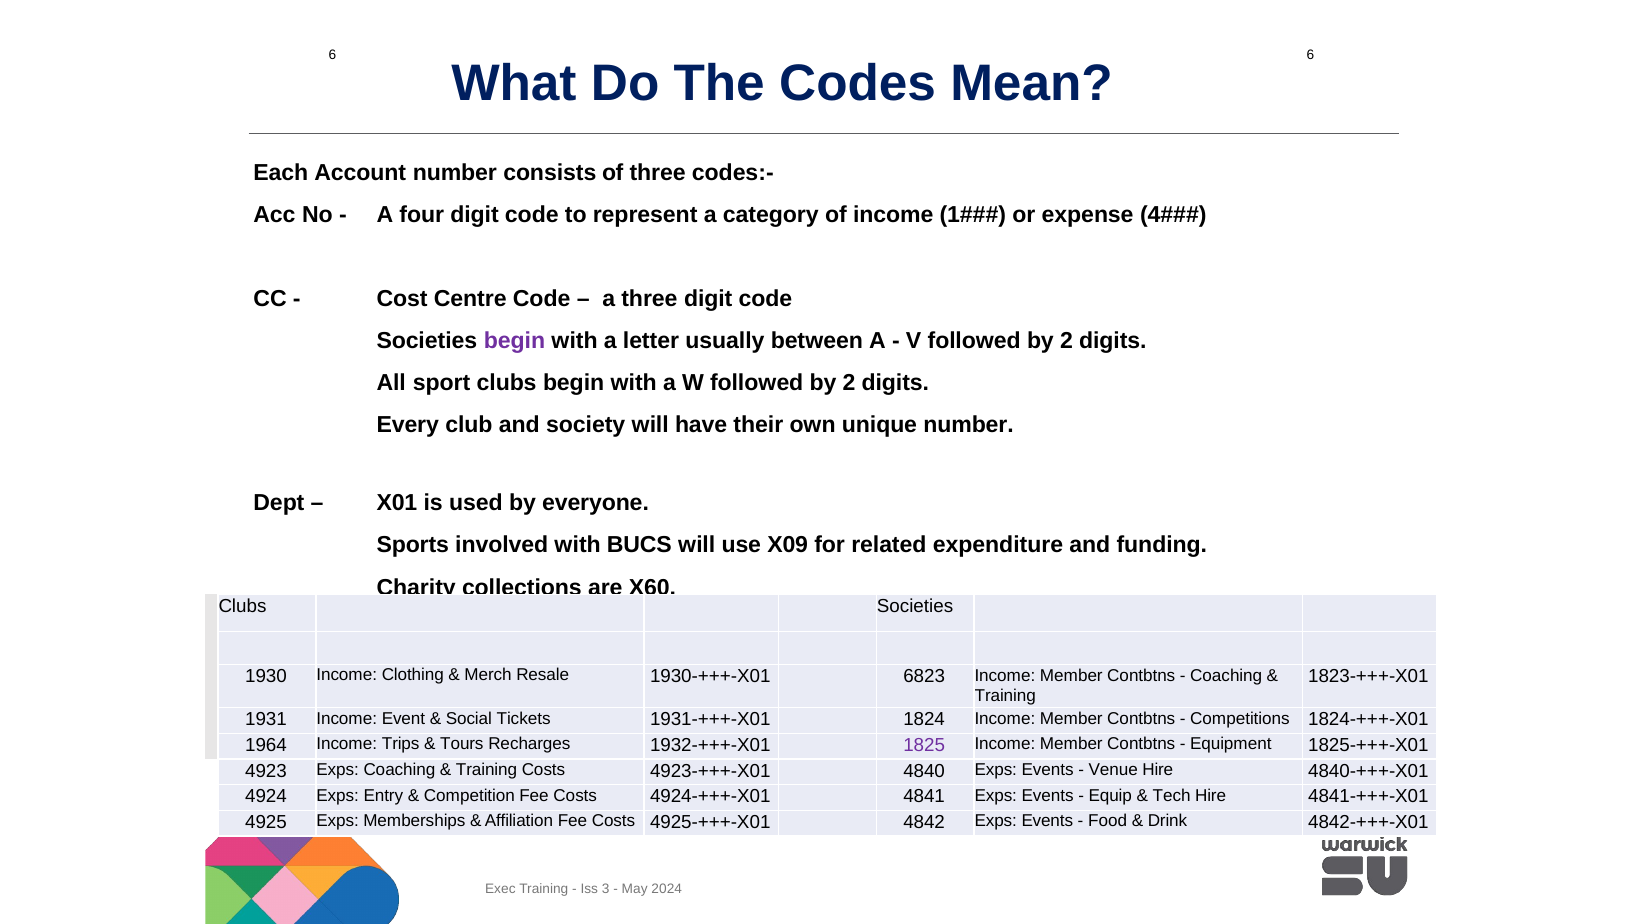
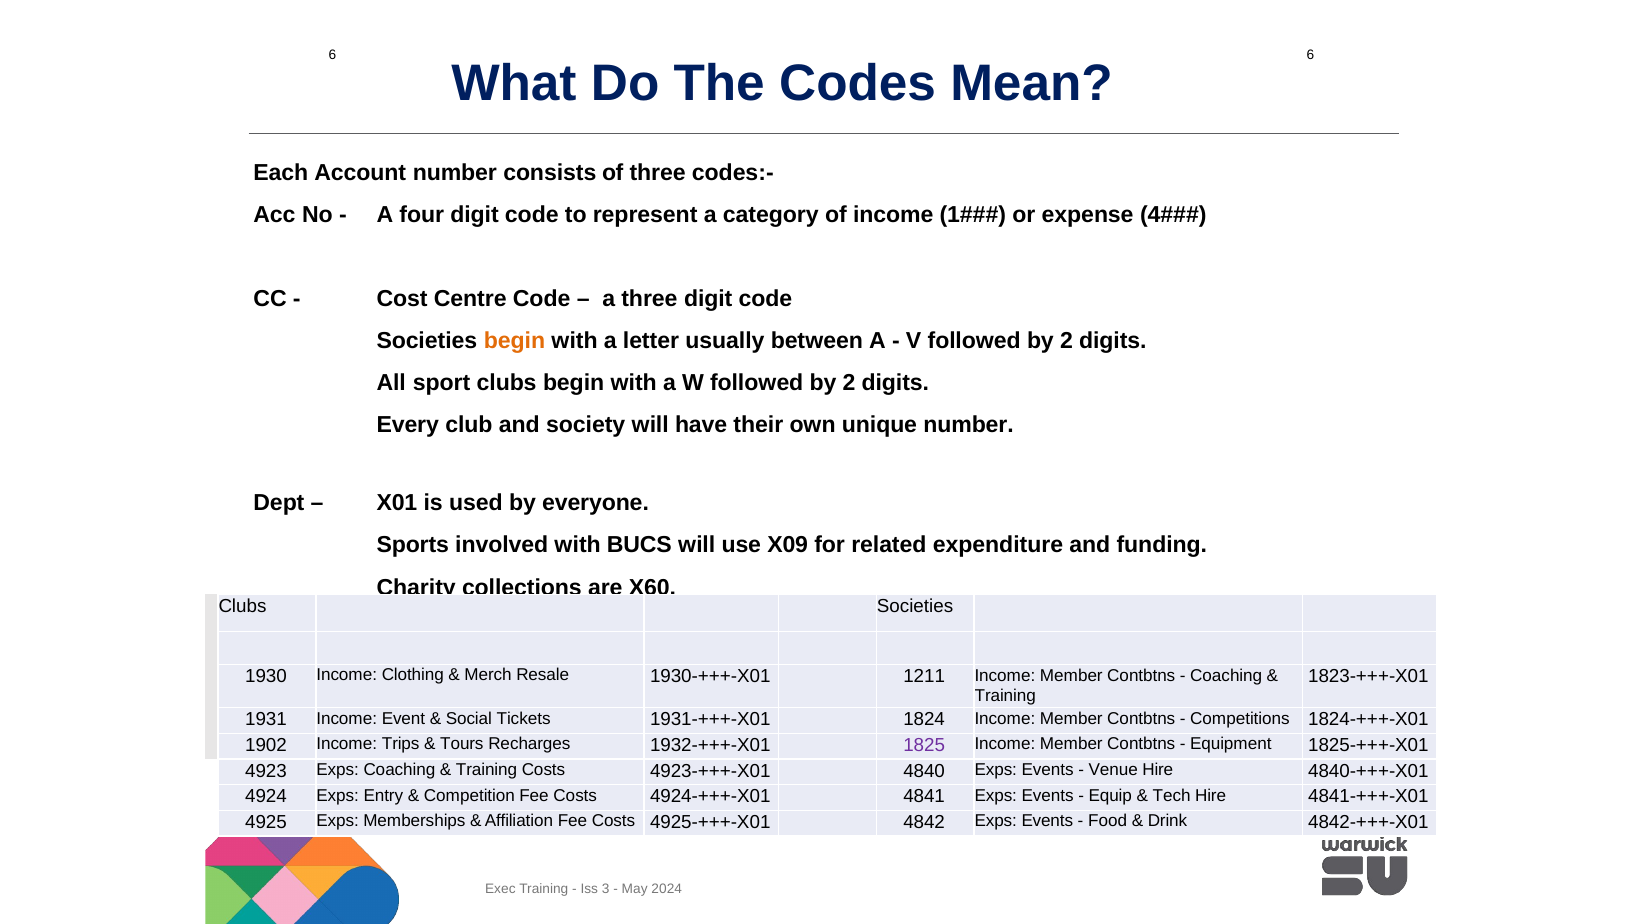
begin at (514, 341) colour: purple -> orange
6823: 6823 -> 1211
1964: 1964 -> 1902
